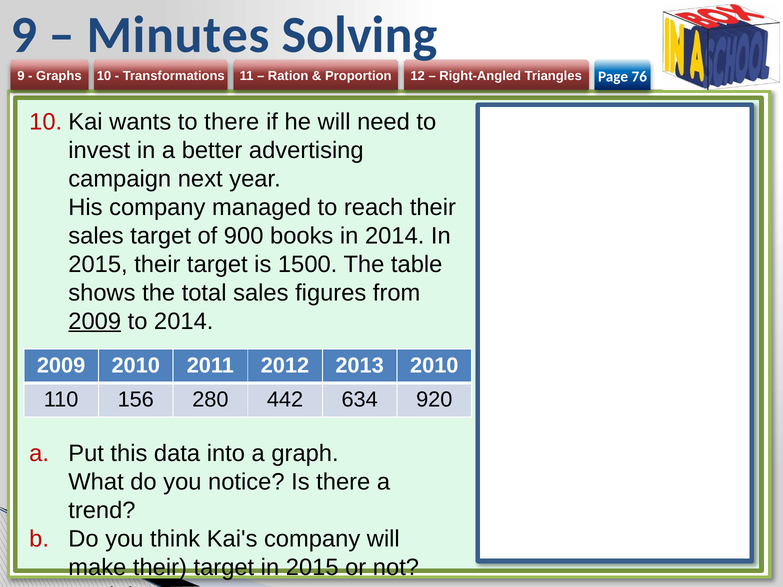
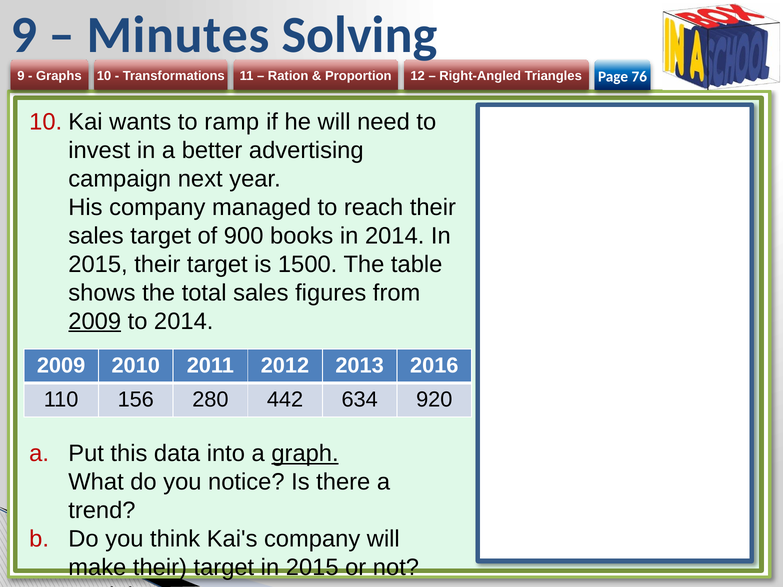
to there: there -> ramp
2013 2010: 2010 -> 2016
graph underline: none -> present
